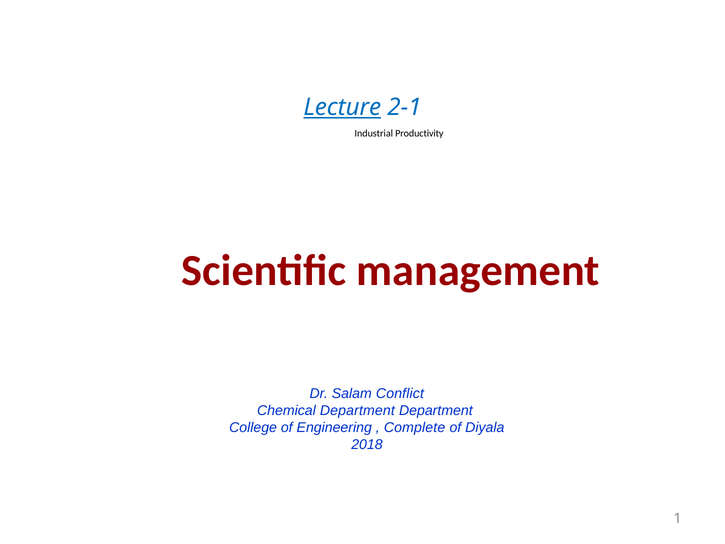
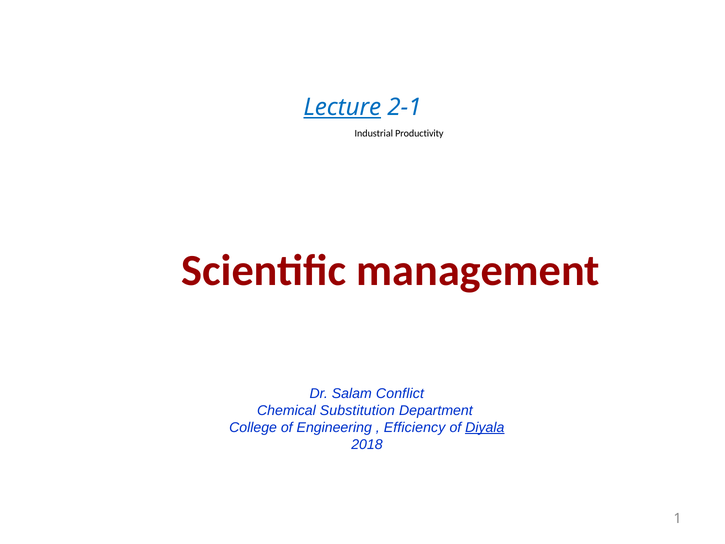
Chemical Department: Department -> Substitution
Complete: Complete -> Efficiency
Diyala underline: none -> present
